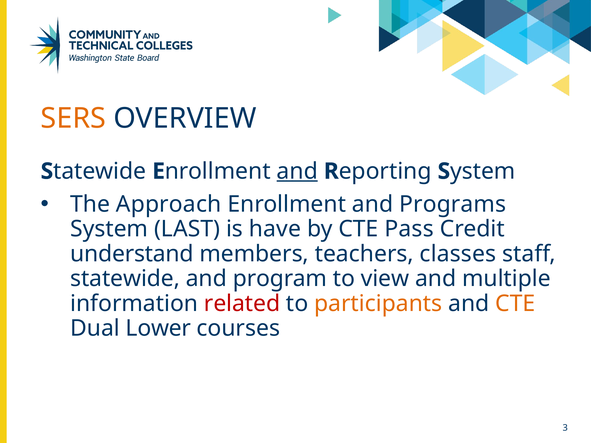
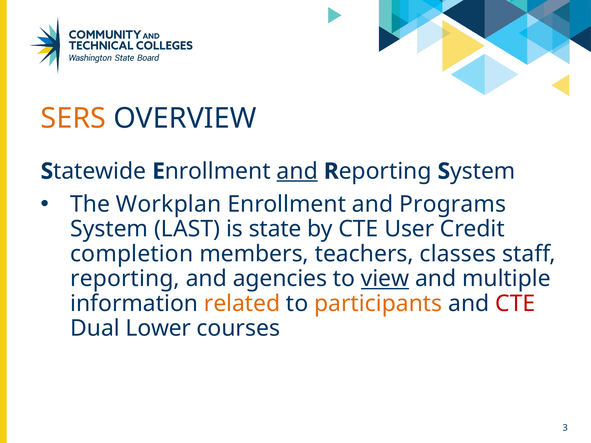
Approach: Approach -> Workplan
have: have -> state
Pass: Pass -> User
understand: understand -> completion
statewide: statewide -> reporting
program: program -> agencies
view underline: none -> present
related colour: red -> orange
CTE at (515, 304) colour: orange -> red
